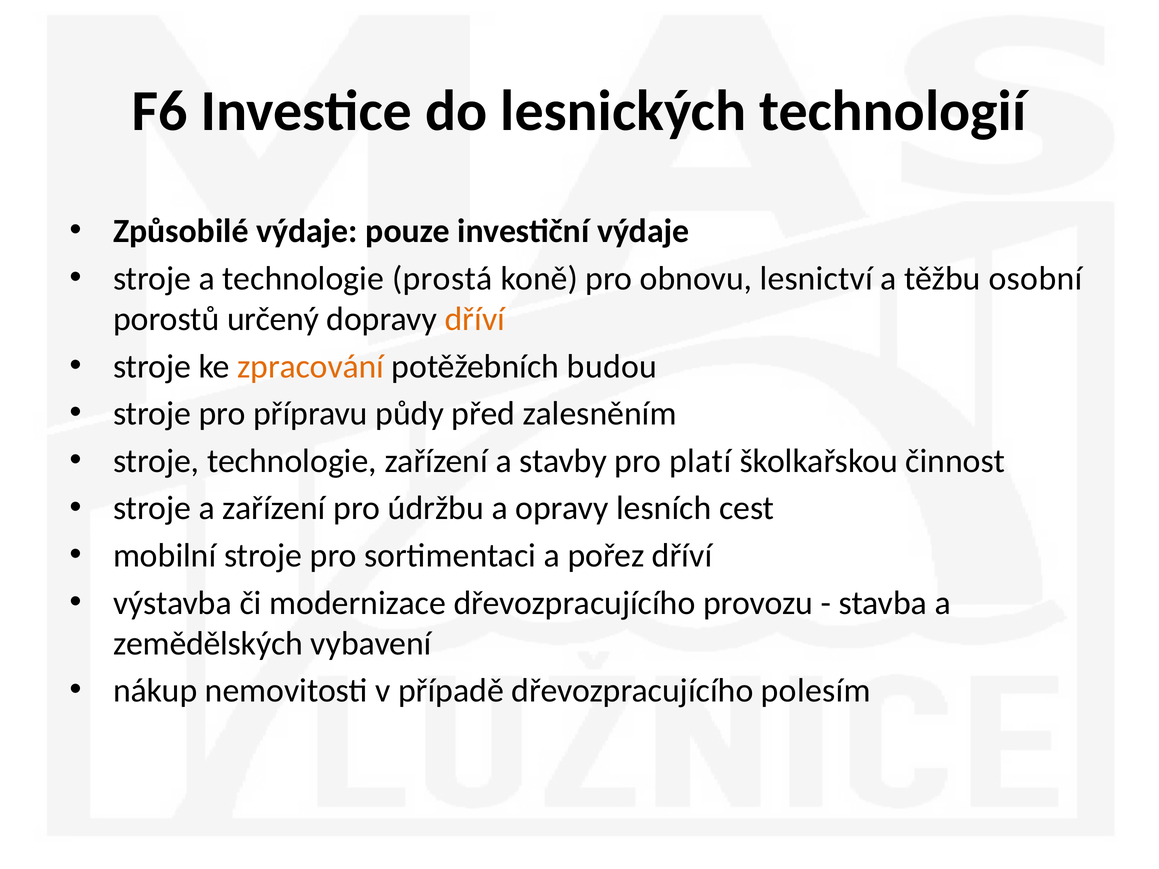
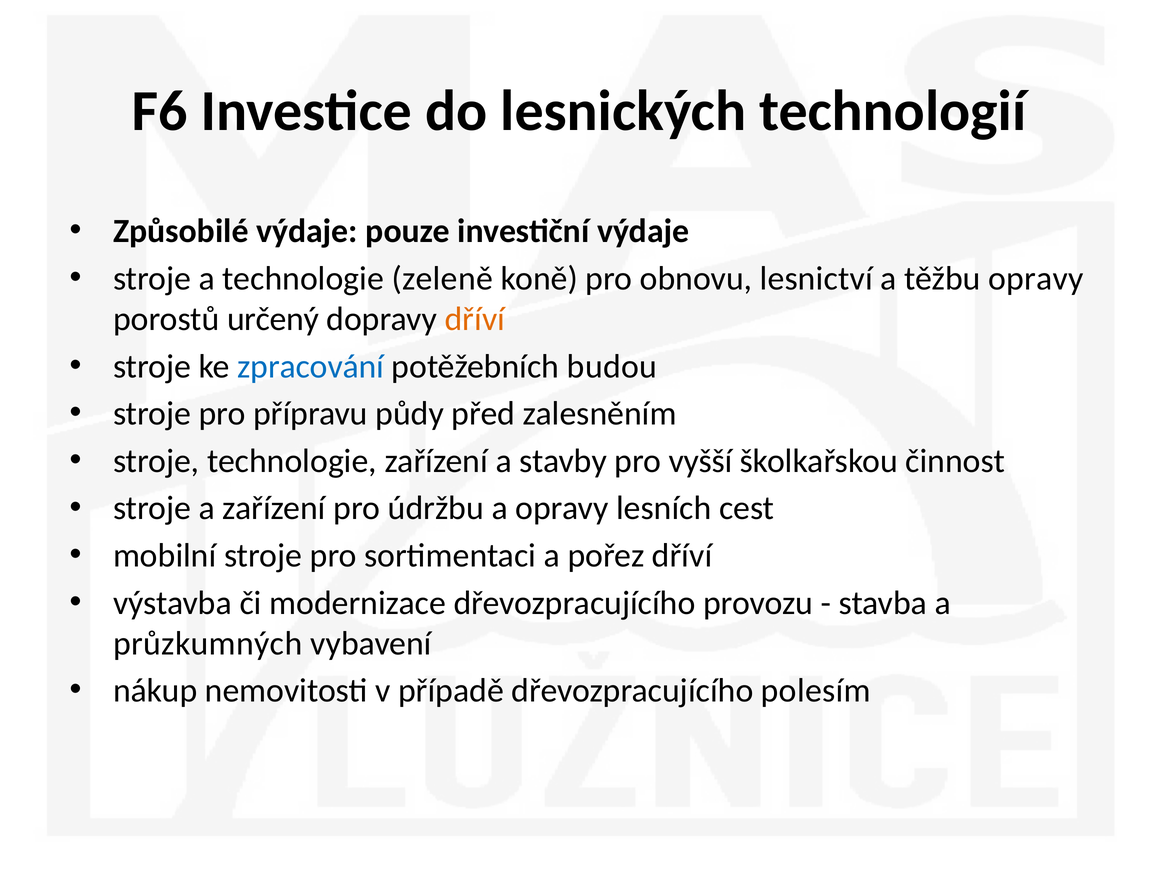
prostá: prostá -> zeleně
těžbu osobní: osobní -> opravy
zpracování colour: orange -> blue
platí: platí -> vyšší
zemědělských: zemědělských -> průzkumných
